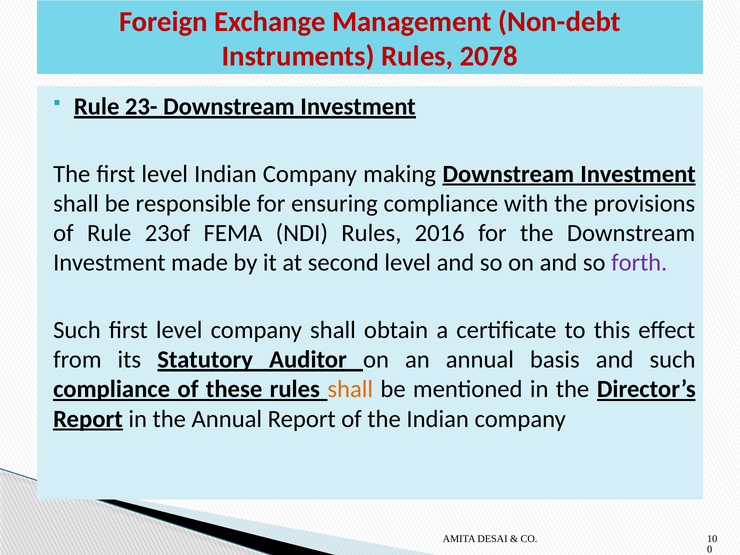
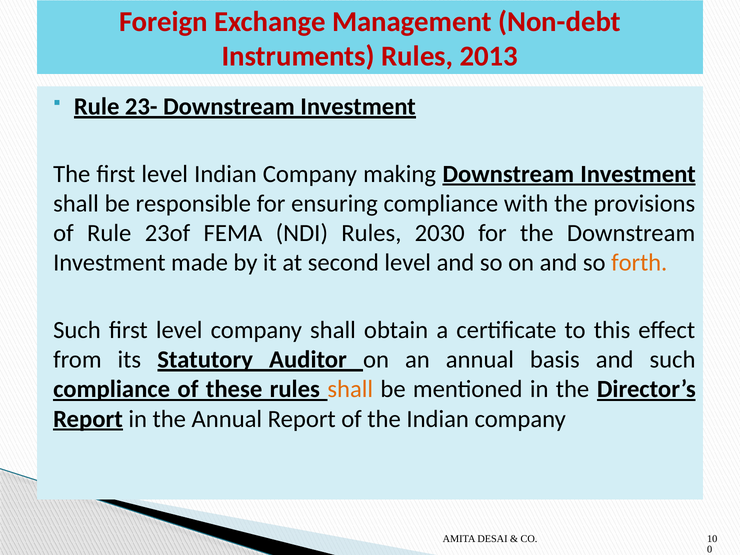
2078: 2078 -> 2013
2016: 2016 -> 2030
forth colour: purple -> orange
